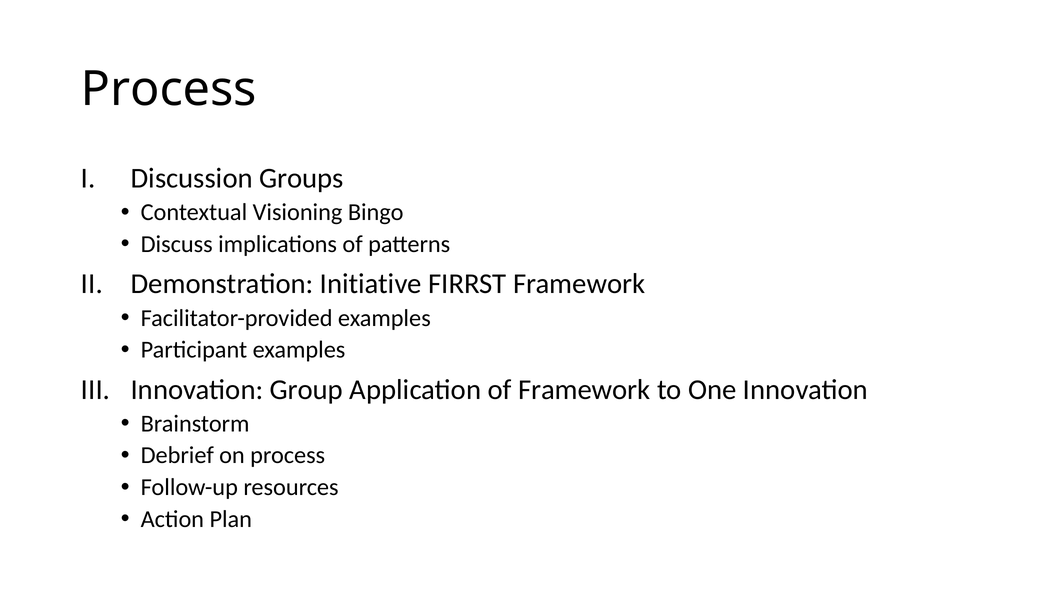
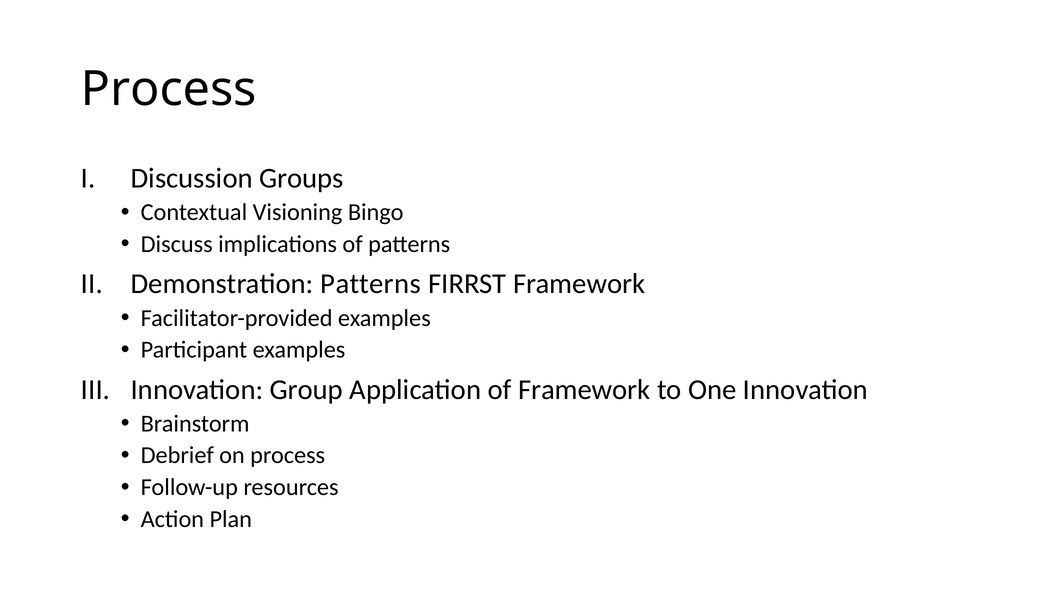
Demonstration Initiative: Initiative -> Patterns
